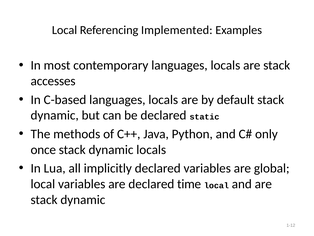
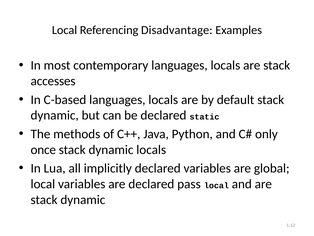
Implemented: Implemented -> Disadvantage
time: time -> pass
